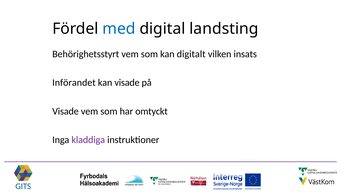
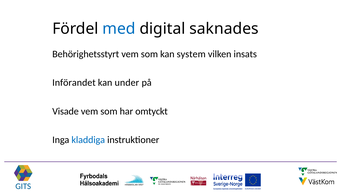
landsting: landsting -> saknades
digitalt: digitalt -> system
kan visade: visade -> under
kladdiga colour: purple -> blue
